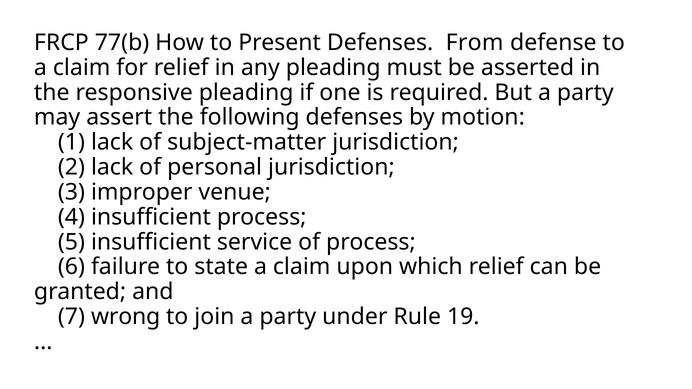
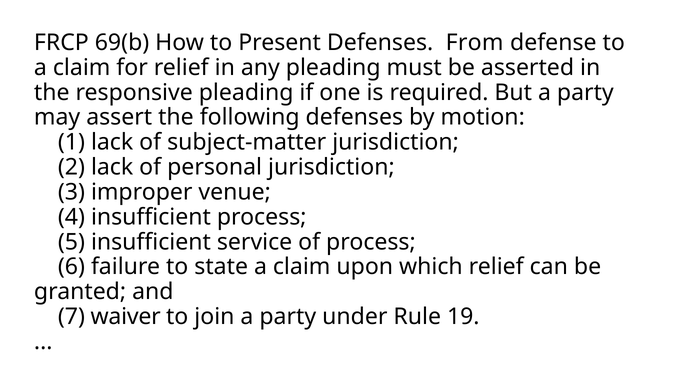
77(b: 77(b -> 69(b
wrong: wrong -> waiver
